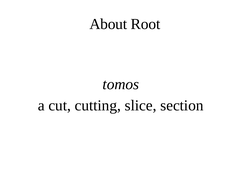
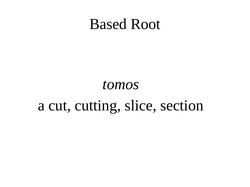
About: About -> Based
